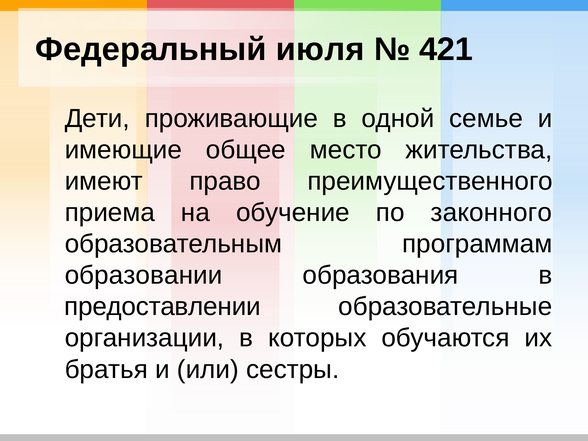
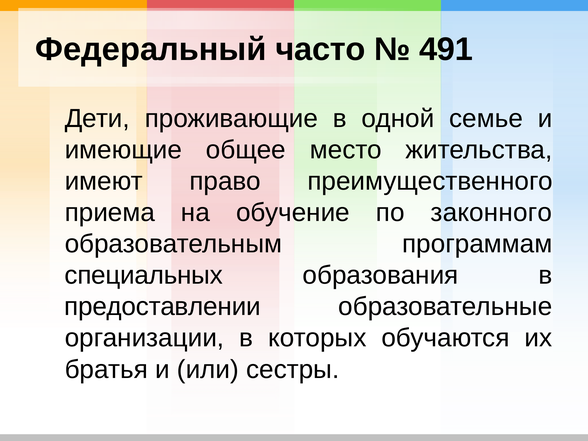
июля: июля -> часто
421: 421 -> 491
образовании: образовании -> специальных
